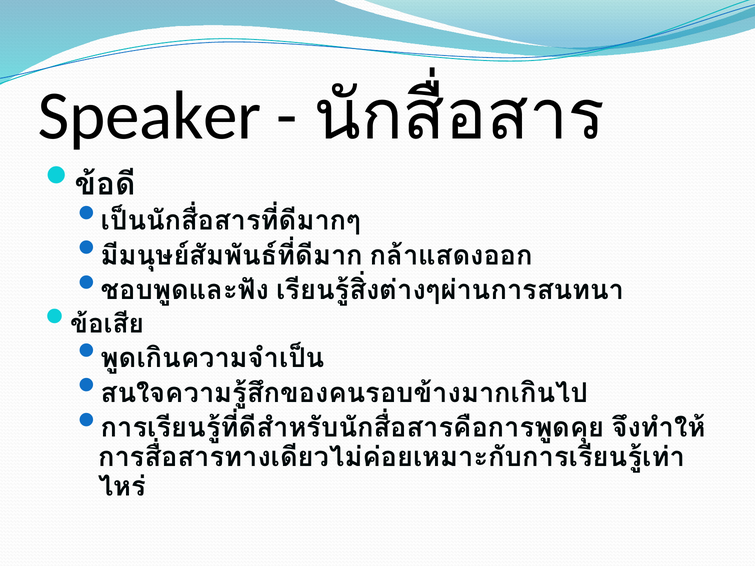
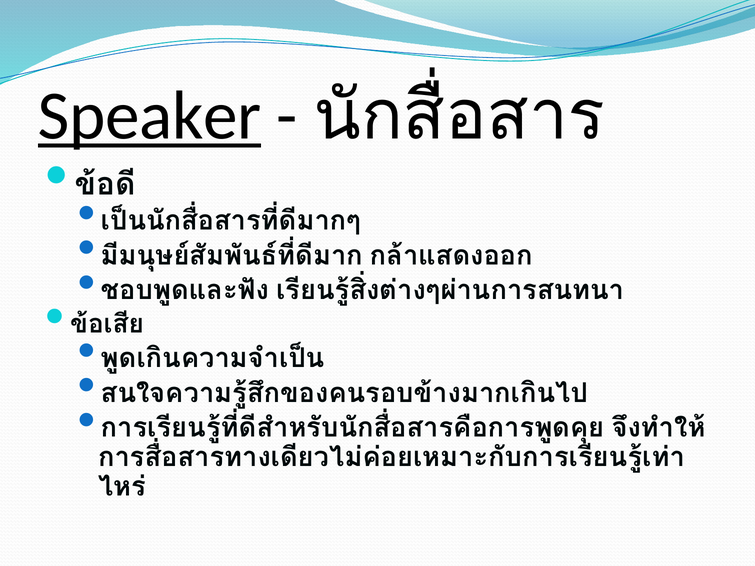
Speaker underline: none -> present
